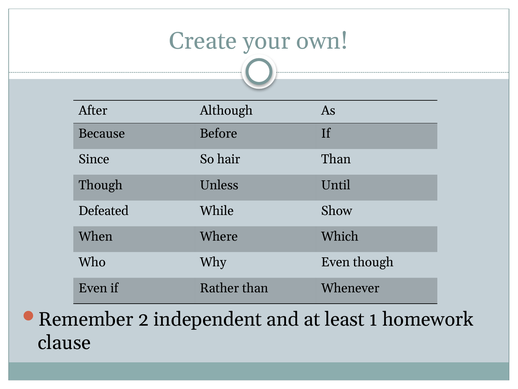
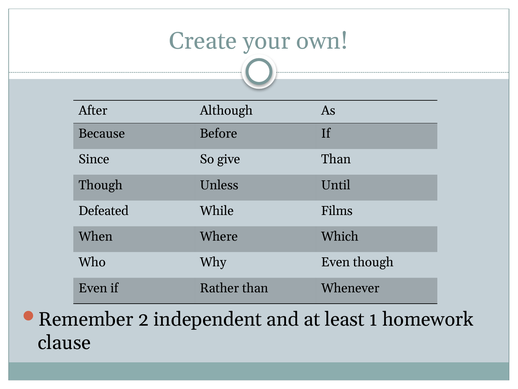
hair: hair -> give
Show: Show -> Films
